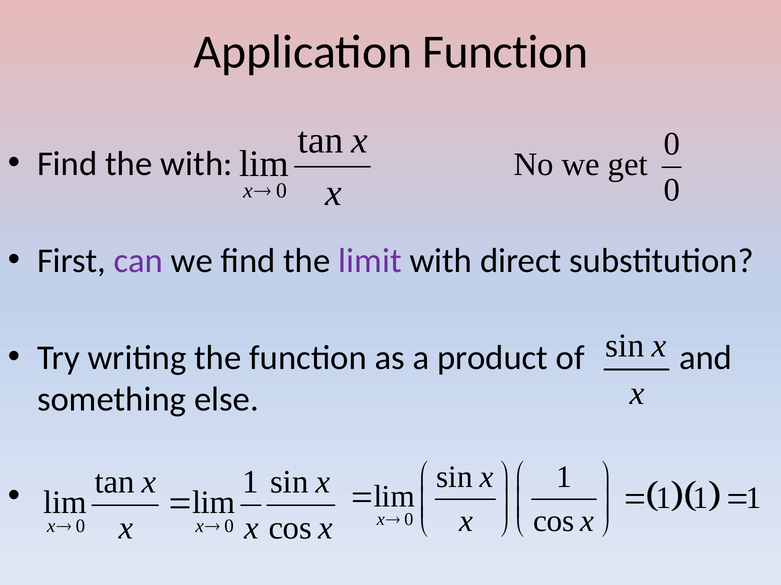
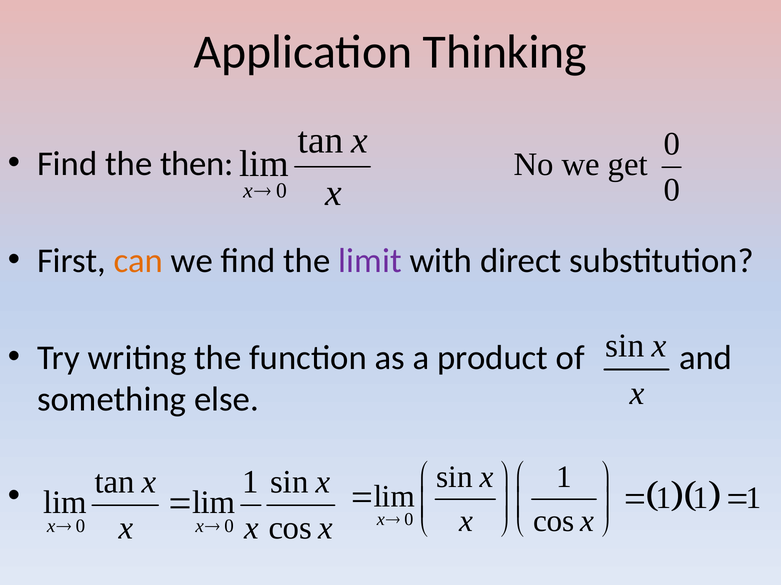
Application Function: Function -> Thinking
the with: with -> then
can colour: purple -> orange
